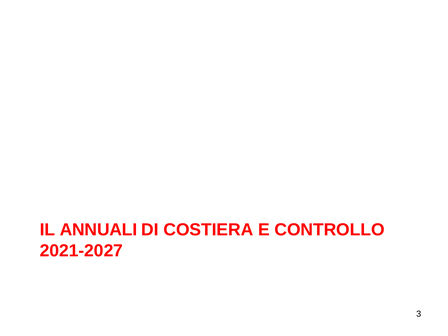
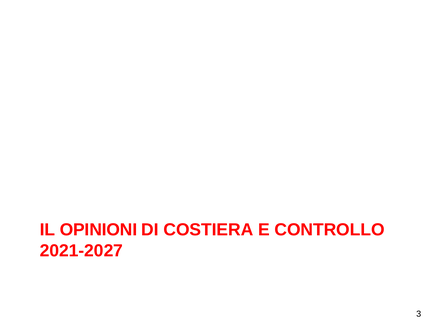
ANNUALI: ANNUALI -> OPINIONI
